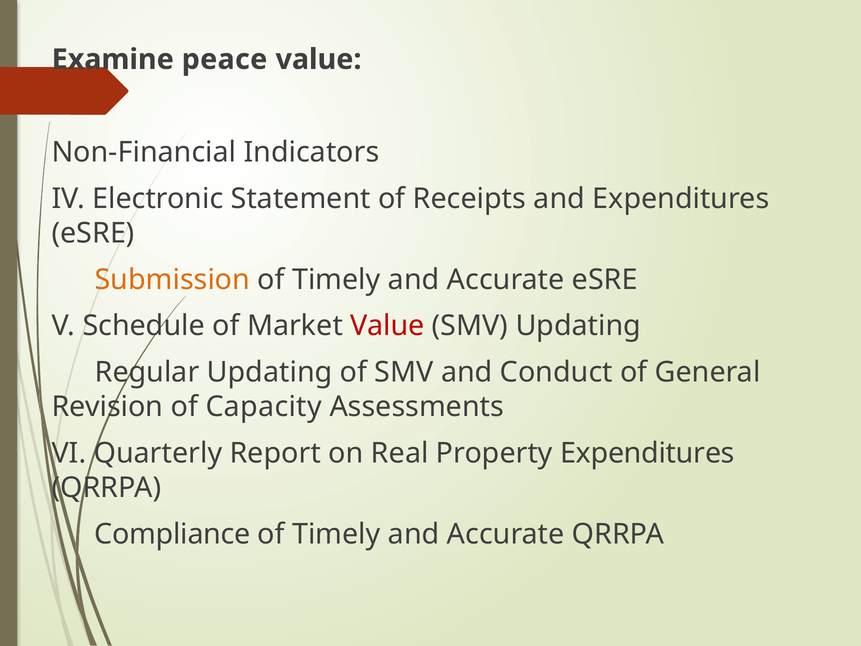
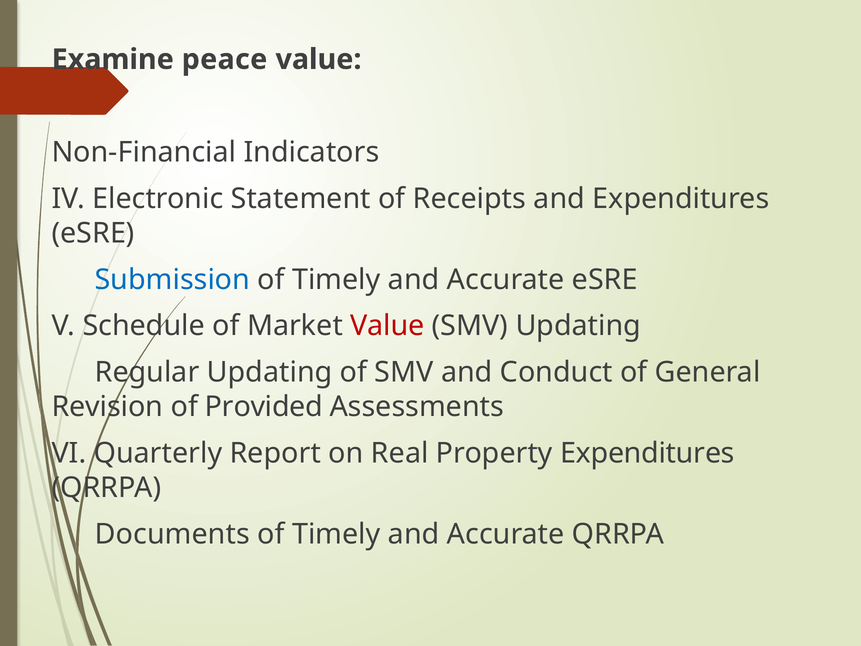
Submission colour: orange -> blue
Capacity: Capacity -> Provided
Compliance: Compliance -> Documents
